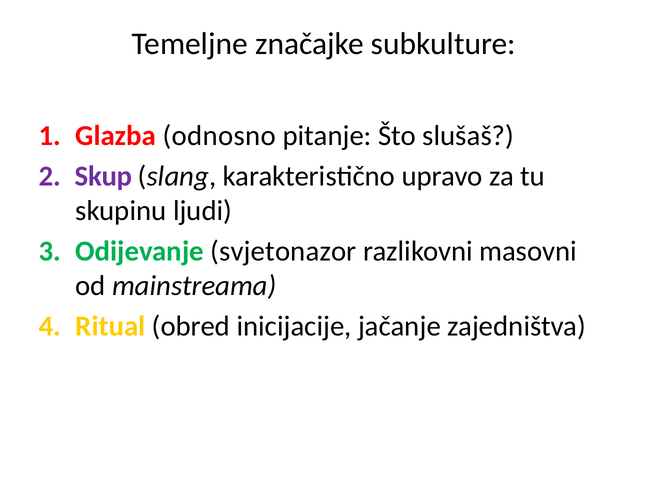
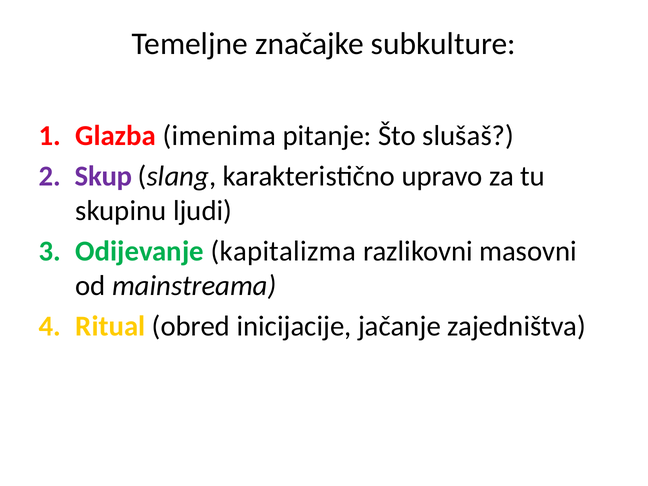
odnosno: odnosno -> imenima
svjetonazor: svjetonazor -> kapitalizma
